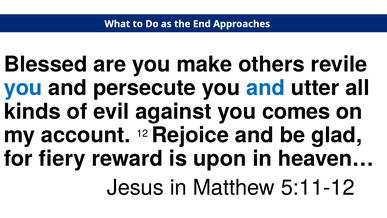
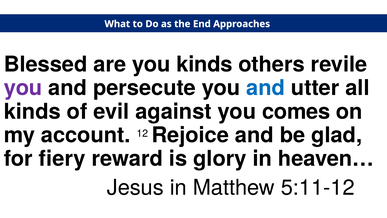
you make: make -> kinds
you at (23, 88) colour: blue -> purple
upon: upon -> glory
